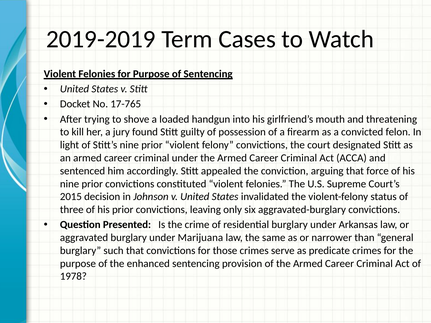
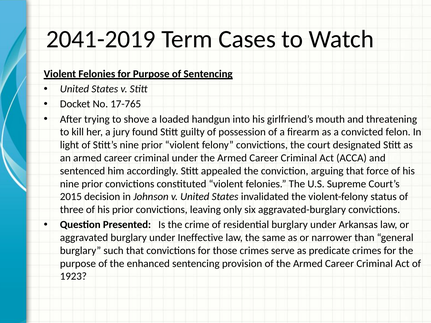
2019-2019: 2019-2019 -> 2041-2019
Marijuana: Marijuana -> Ineffective
1978: 1978 -> 1923
